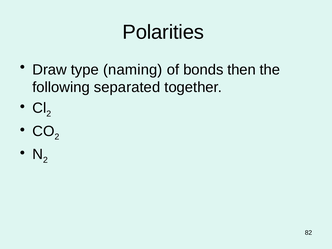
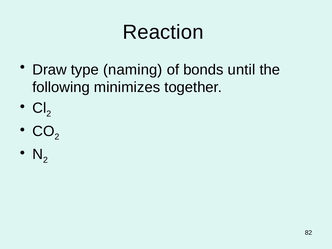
Polarities: Polarities -> Reaction
then: then -> until
separated: separated -> minimizes
